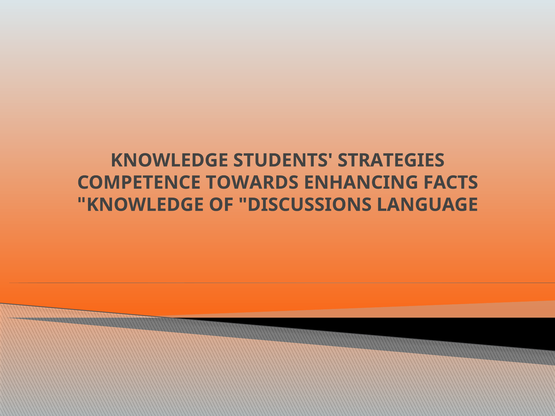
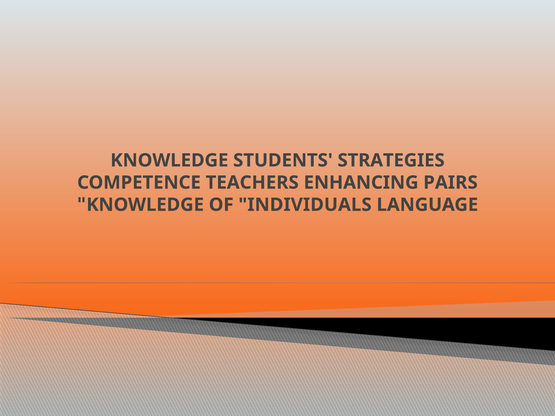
TOWARDS: TOWARDS -> TEACHERS
FACTS: FACTS -> PAIRS
DISCUSSIONS: DISCUSSIONS -> INDIVIDUALS
